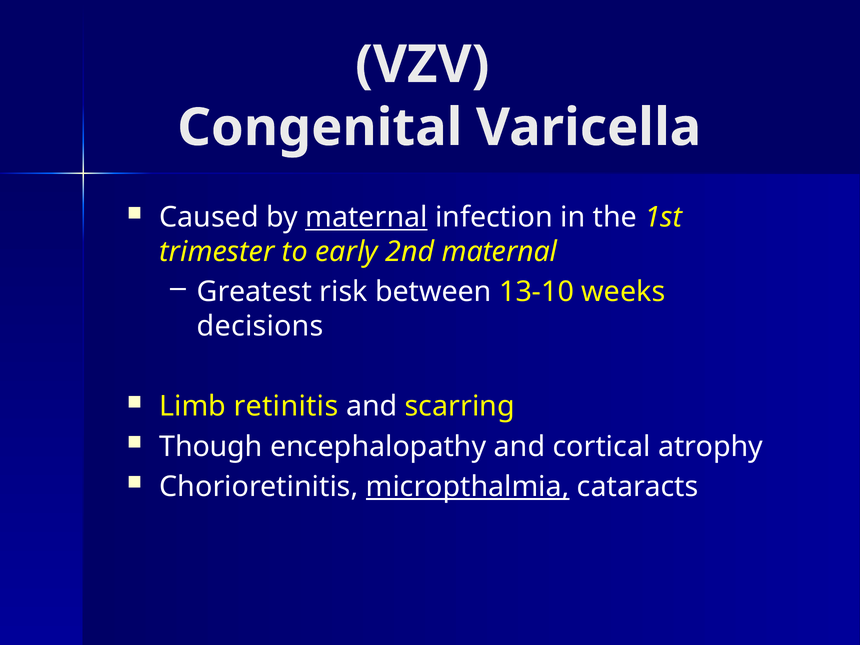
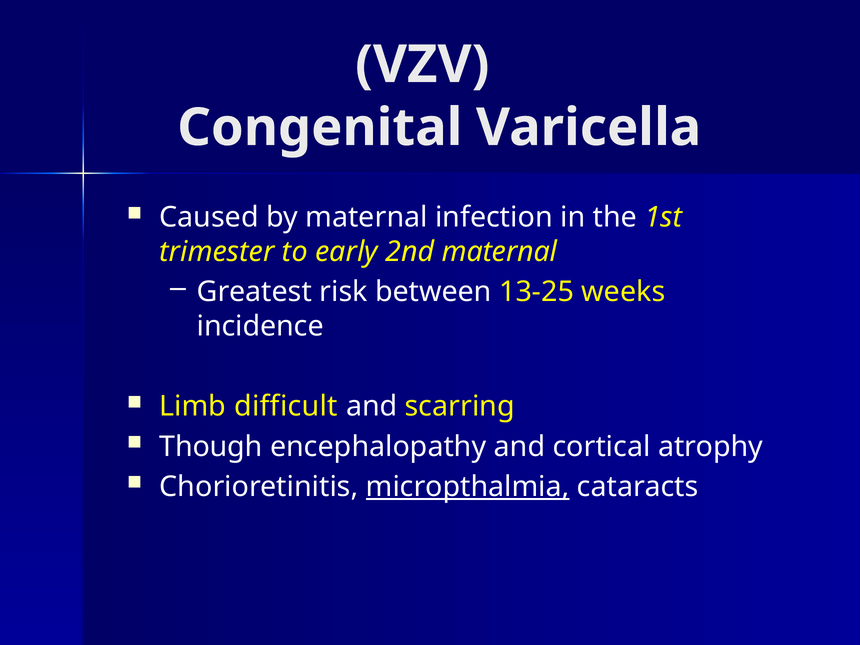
maternal at (366, 217) underline: present -> none
13-10: 13-10 -> 13-25
decisions: decisions -> incidence
retinitis: retinitis -> difficult
